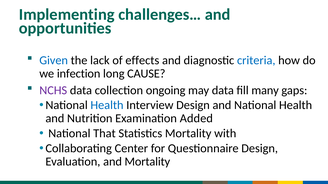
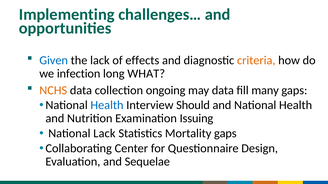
criteria colour: blue -> orange
CAUSE: CAUSE -> WHAT
NCHS colour: purple -> orange
Interview Design: Design -> Should
Added: Added -> Issuing
National That: That -> Lack
Mortality with: with -> gaps
and Mortality: Mortality -> Sequelae
